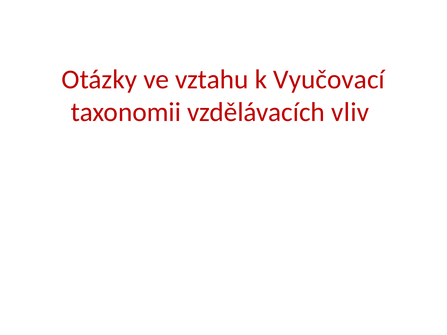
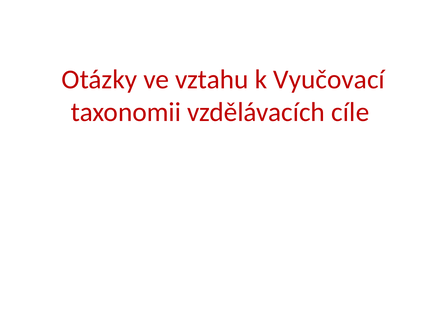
vliv: vliv -> cíle
